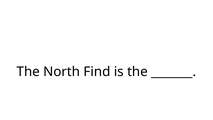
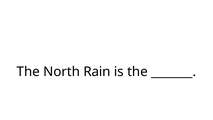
Find: Find -> Rain
